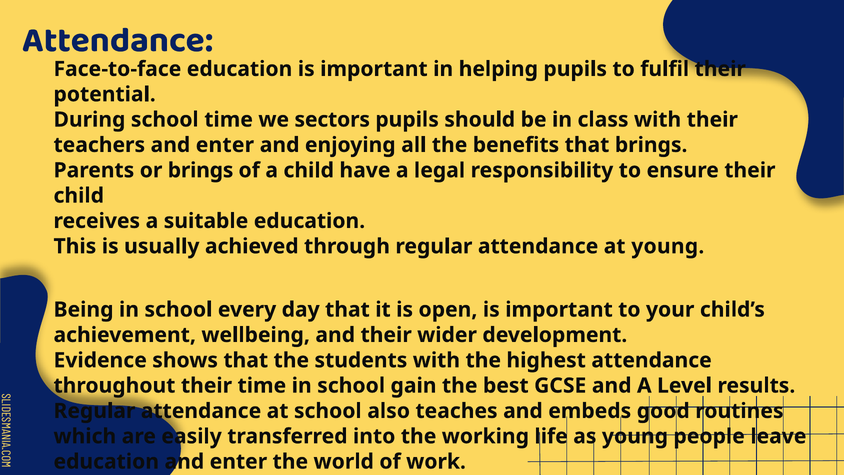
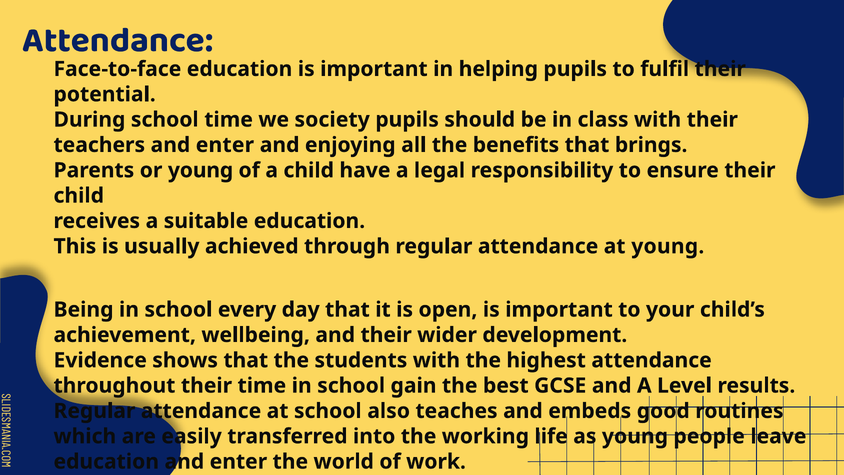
sectors: sectors -> society
or brings: brings -> young
